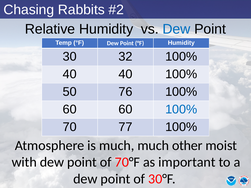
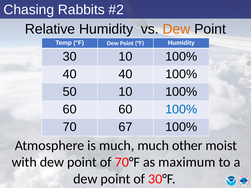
Dew at (176, 29) colour: blue -> orange
30 32: 32 -> 10
50 76: 76 -> 10
77: 77 -> 67
important: important -> maximum
